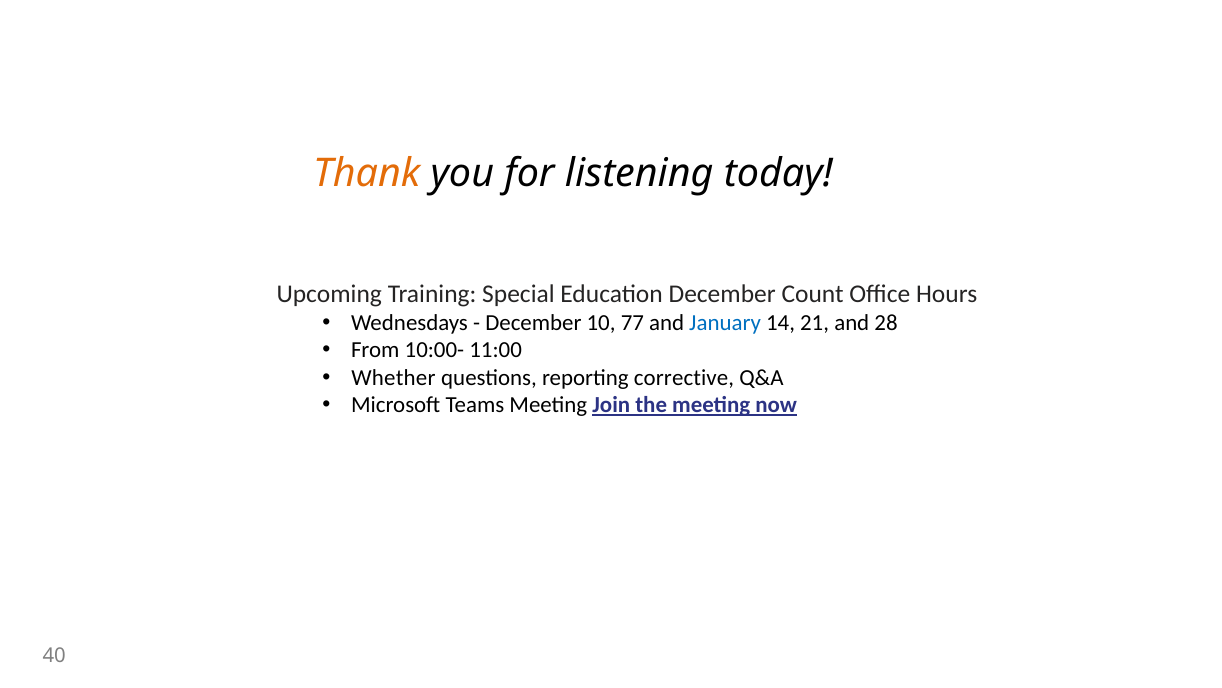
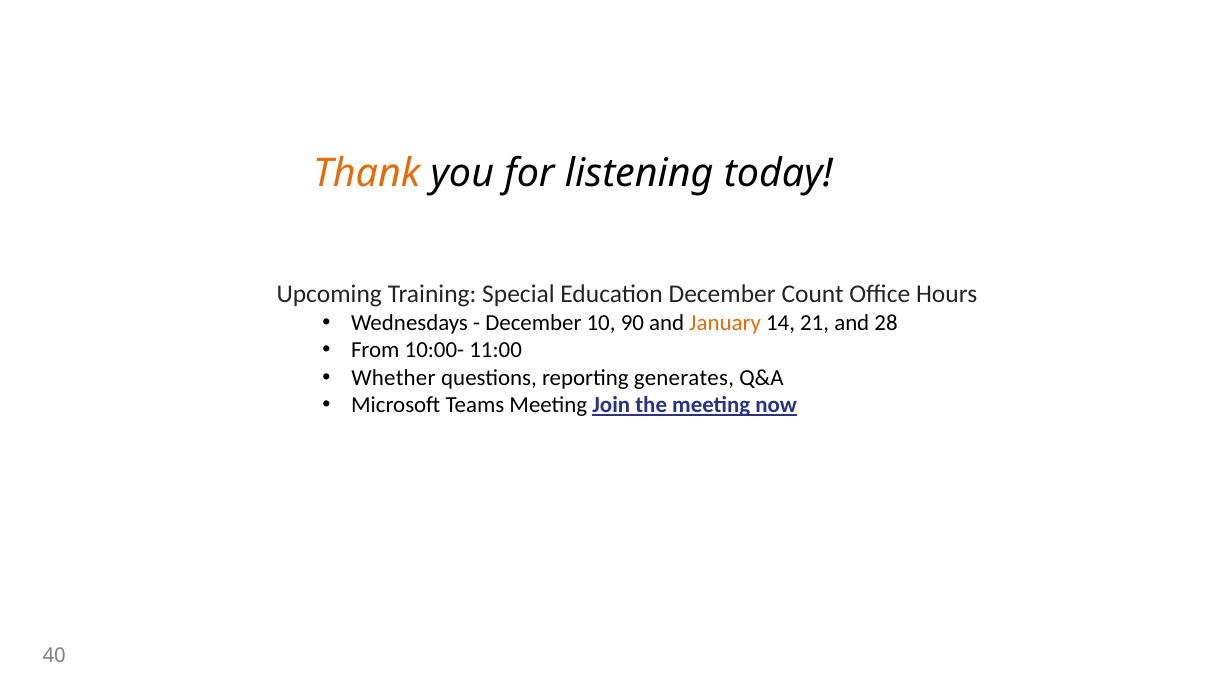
77: 77 -> 90
January colour: blue -> orange
corrective: corrective -> generates
